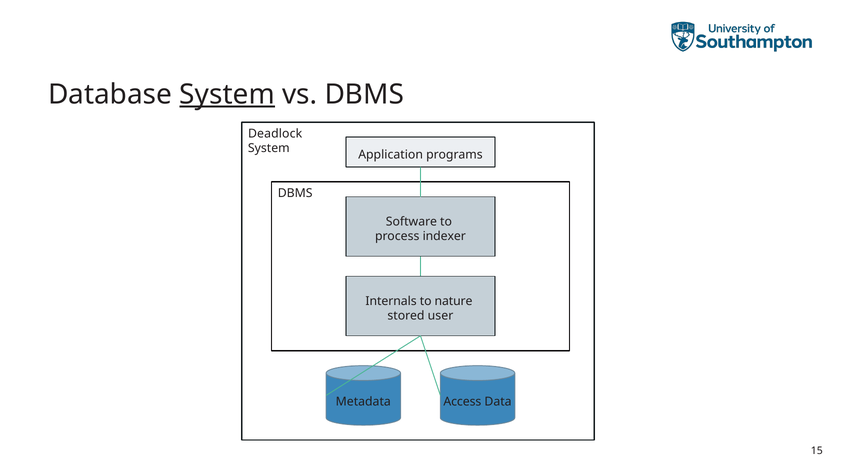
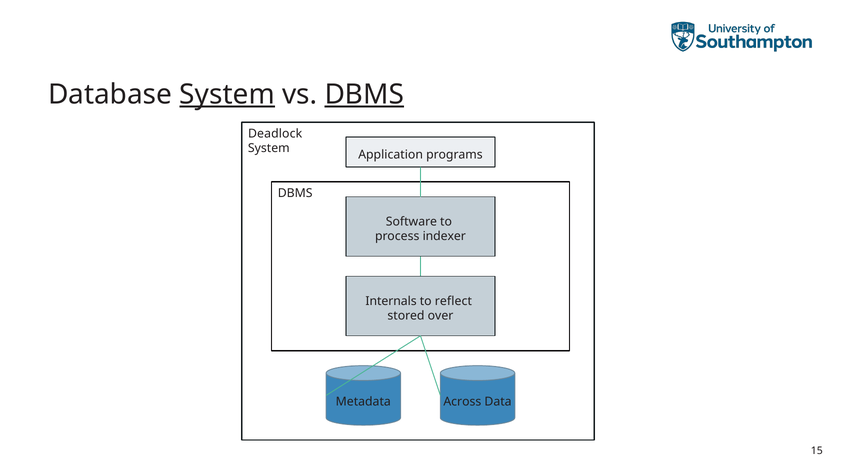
DBMS at (364, 95) underline: none -> present
nature: nature -> reflect
user: user -> over
Access: Access -> Across
